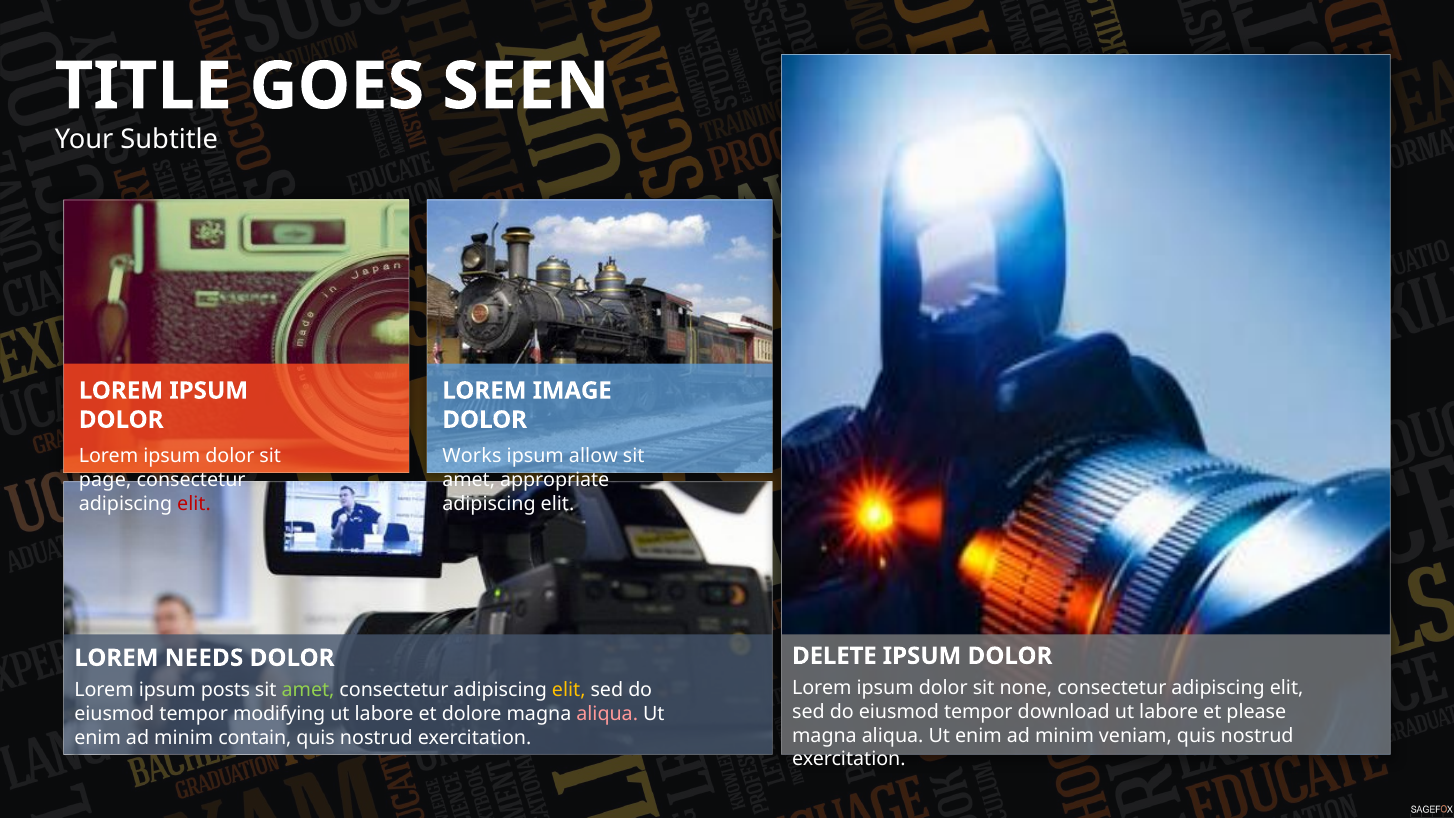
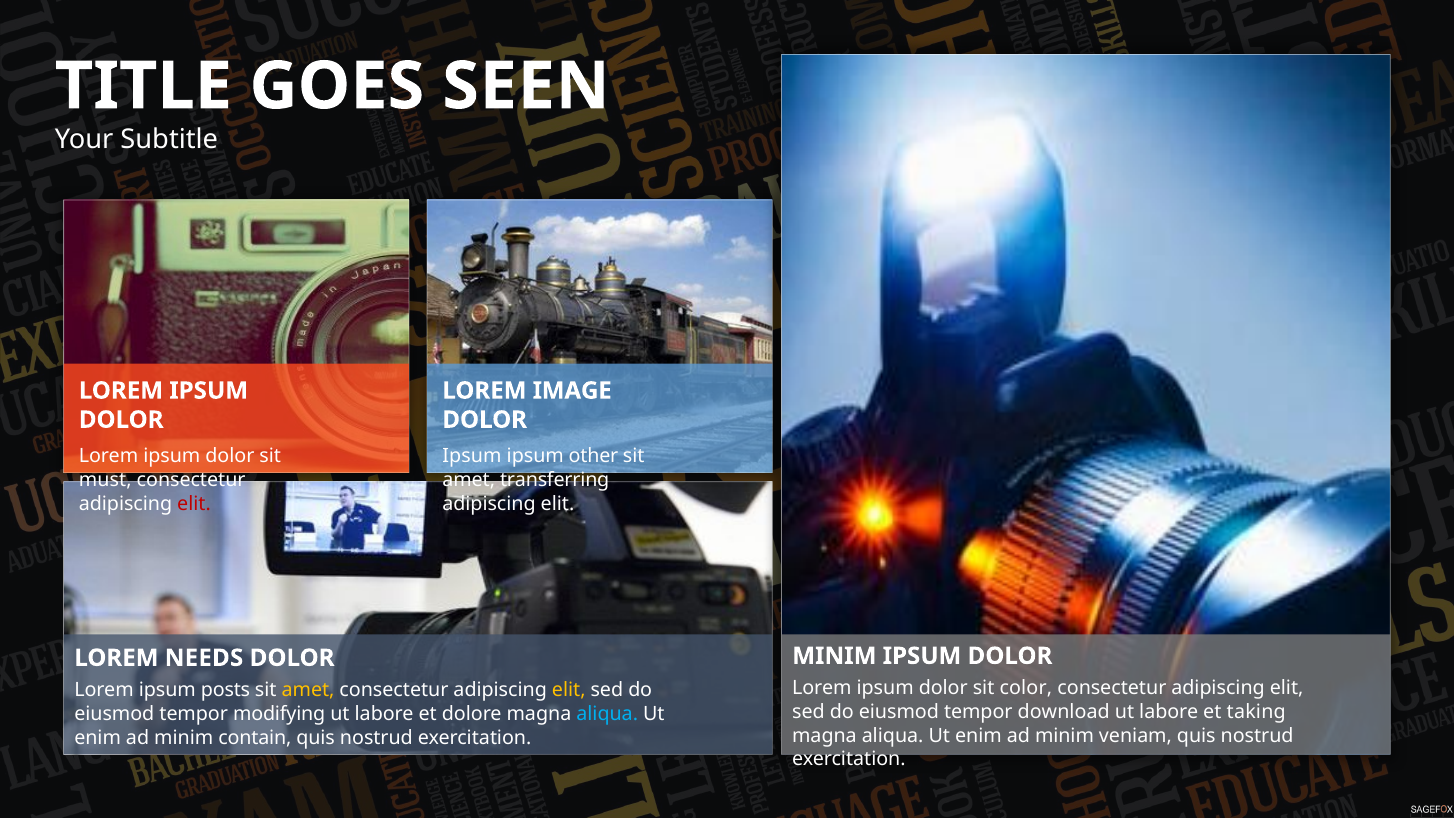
Works at (472, 456): Works -> Ipsum
allow: allow -> other
page: page -> must
appropriate: appropriate -> transferring
DELETE at (834, 656): DELETE -> MINIM
none: none -> color
amet at (308, 690) colour: light green -> yellow
please: please -> taking
aliqua at (607, 714) colour: pink -> light blue
